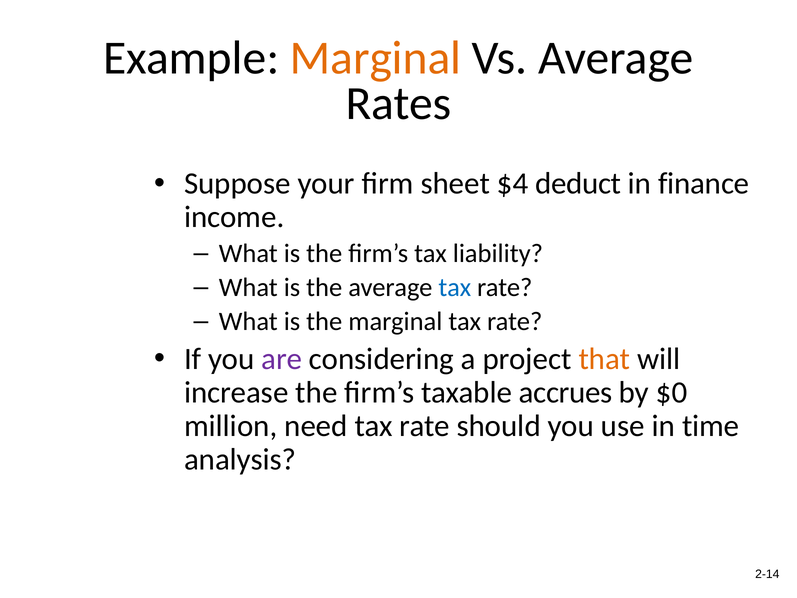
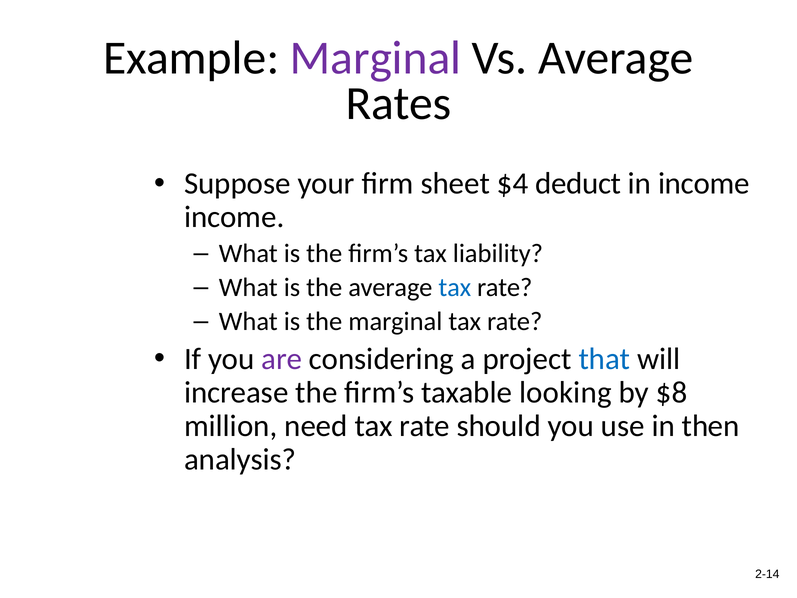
Marginal at (375, 58) colour: orange -> purple
in finance: finance -> income
that colour: orange -> blue
accrues: accrues -> looking
$0: $0 -> $8
time: time -> then
